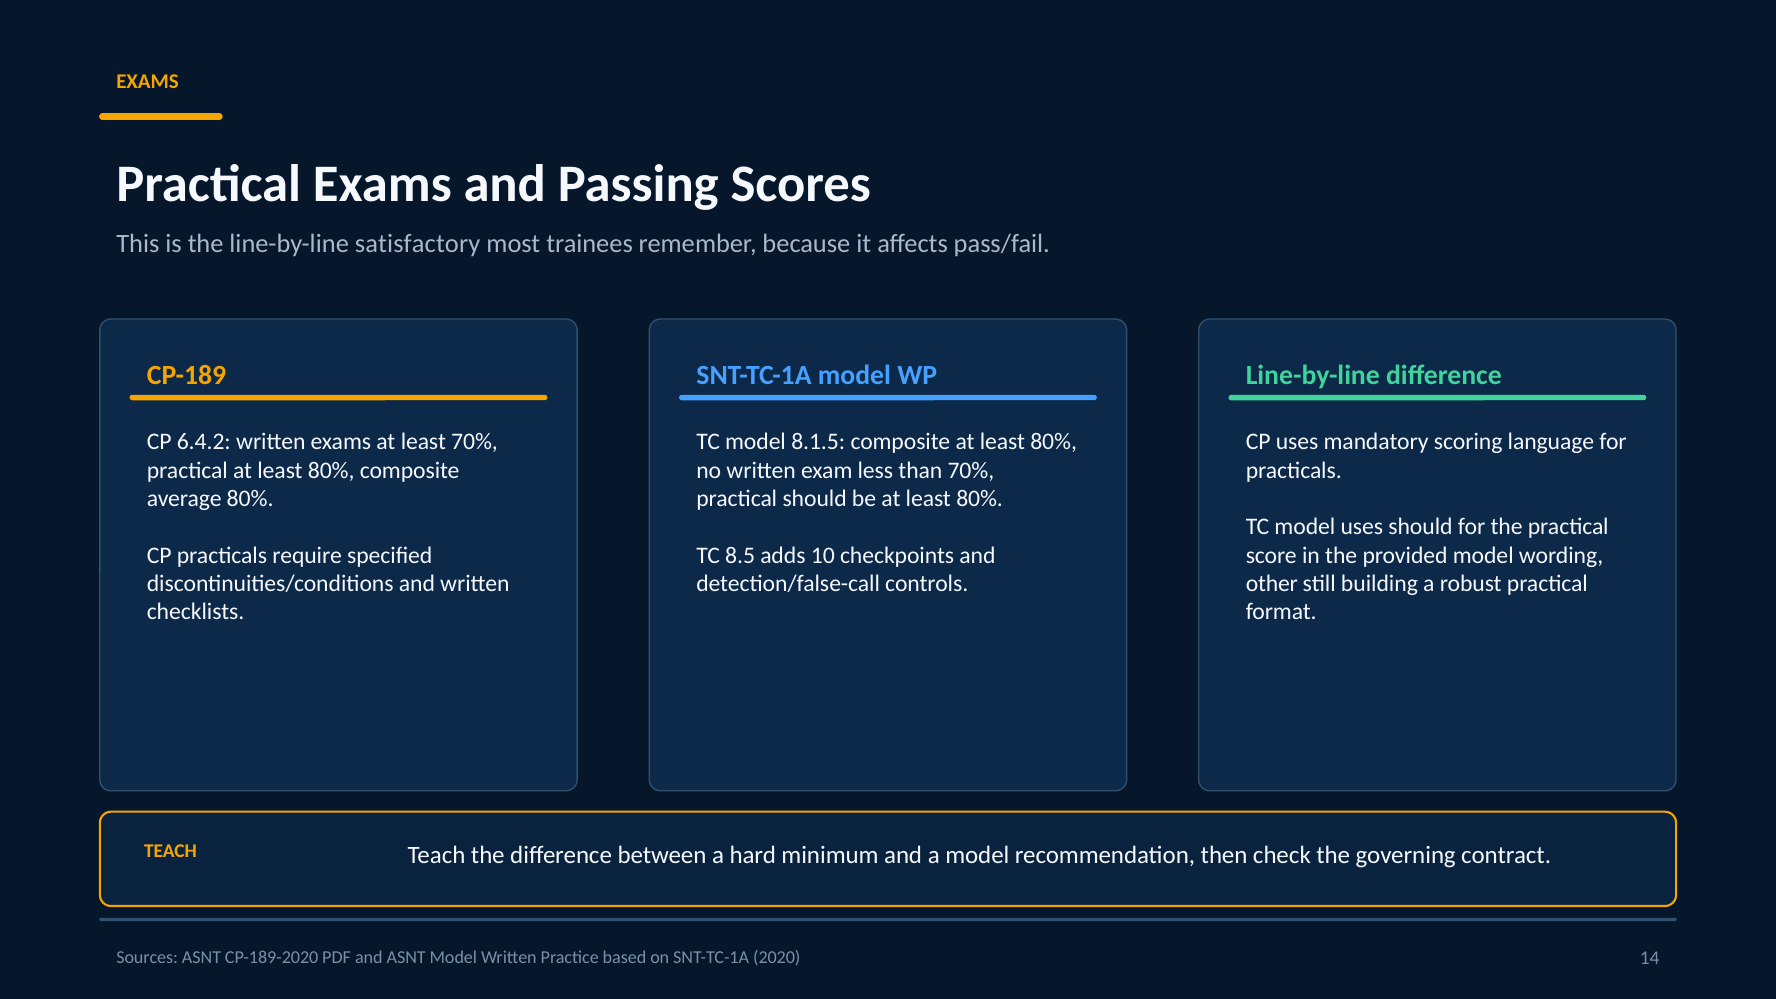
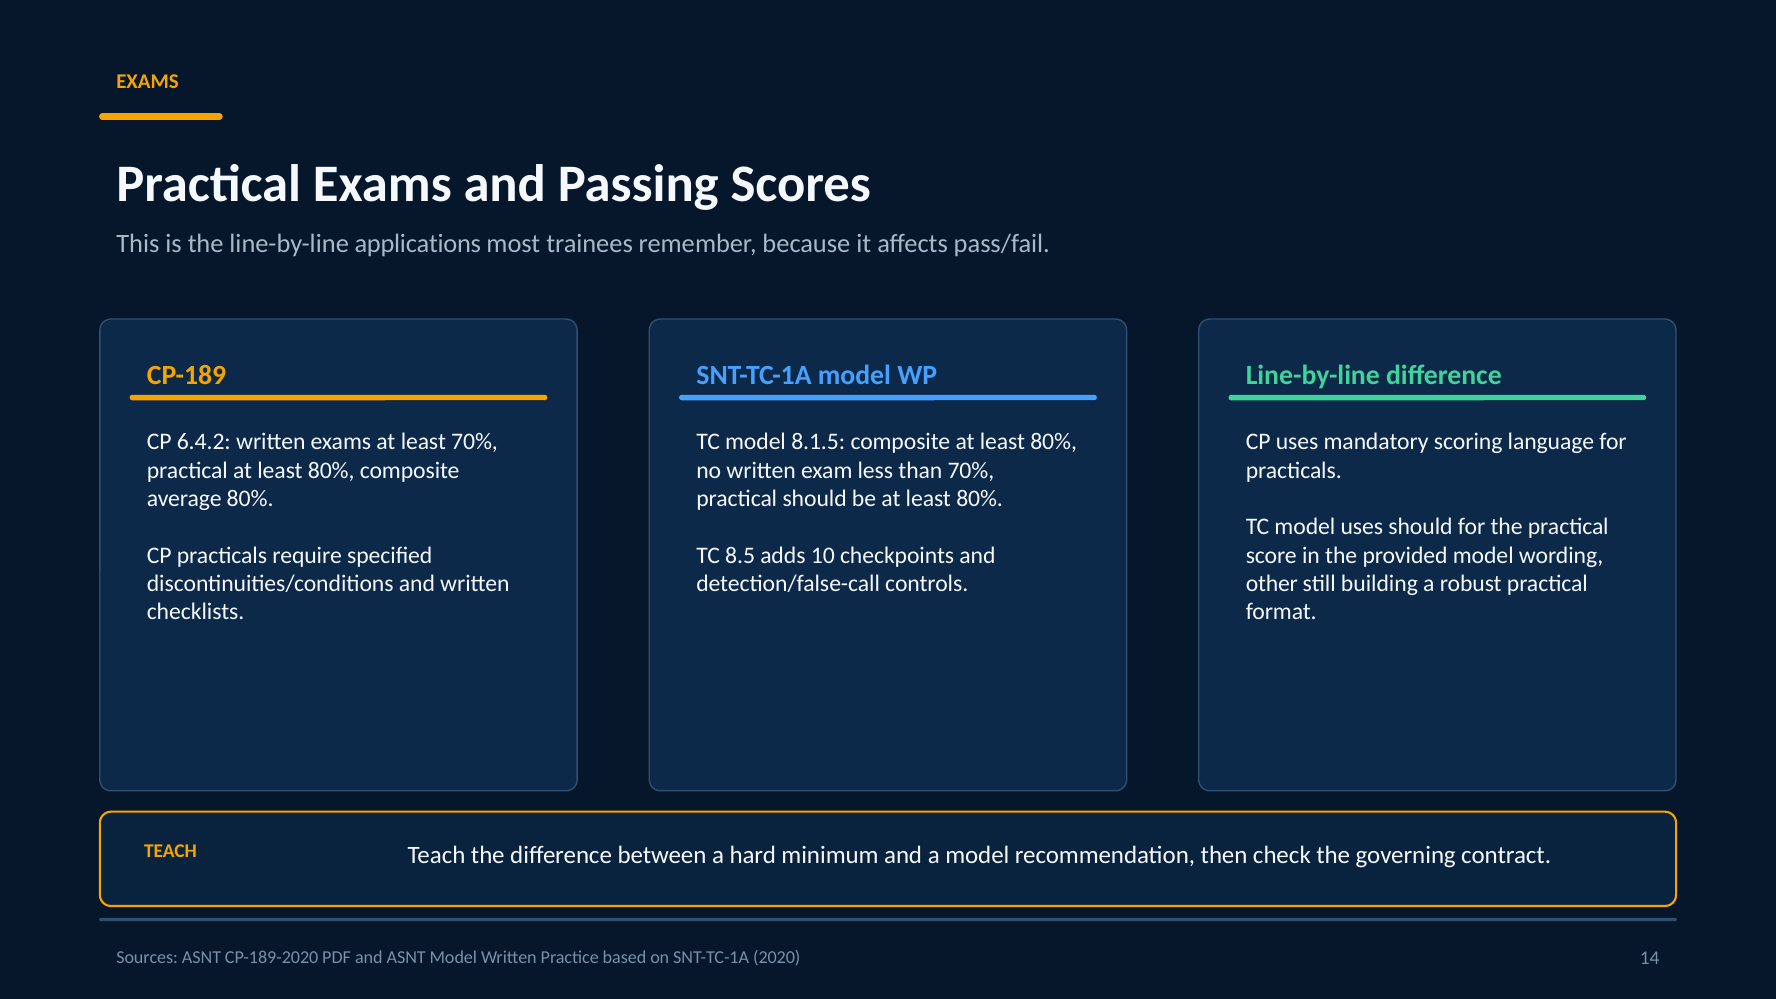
satisfactory: satisfactory -> applications
